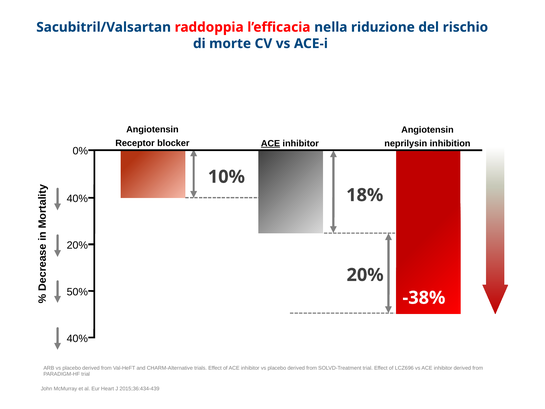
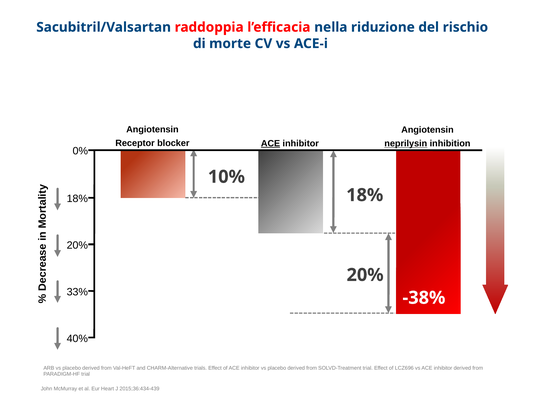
neprilysin underline: none -> present
40% at (77, 198): 40% -> 18%
50%: 50% -> 33%
